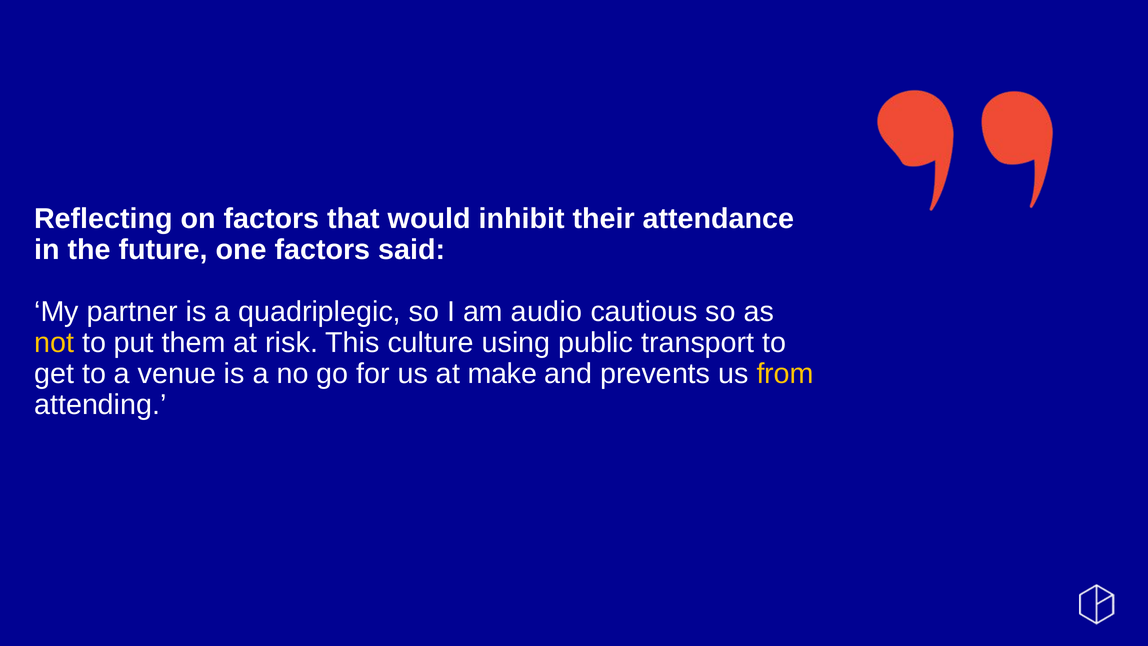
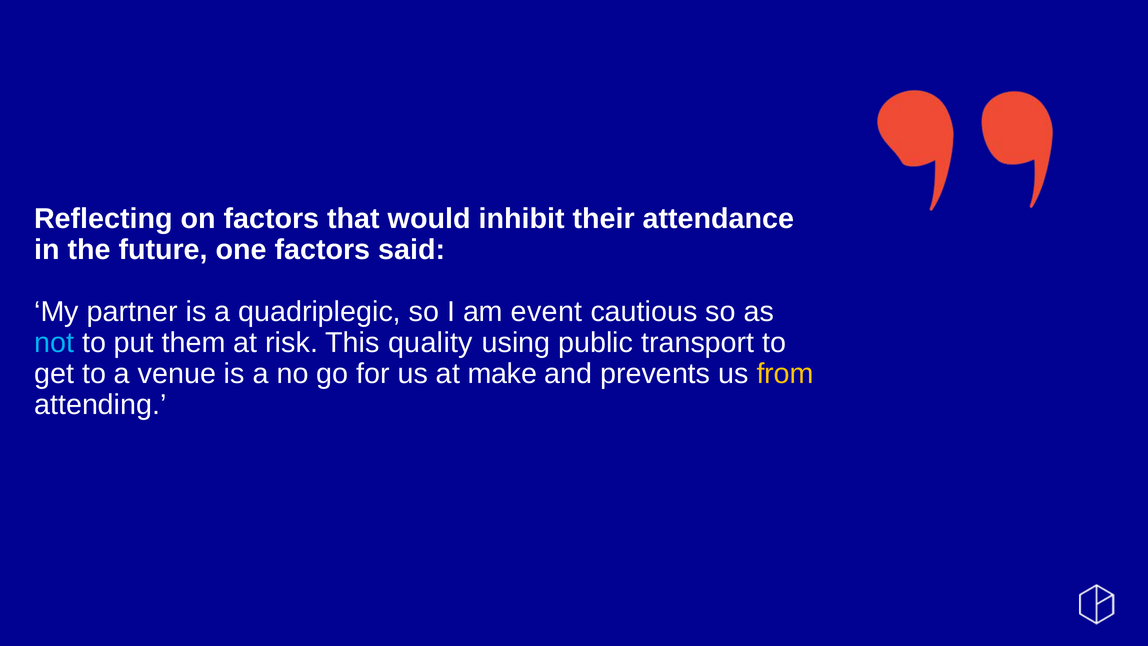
audio: audio -> event
not colour: yellow -> light blue
culture: culture -> quality
